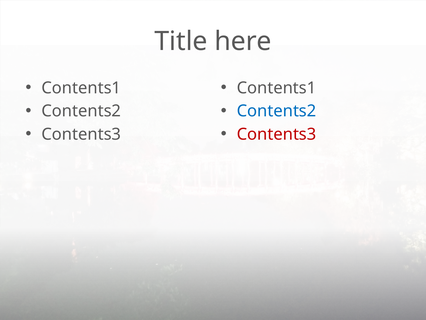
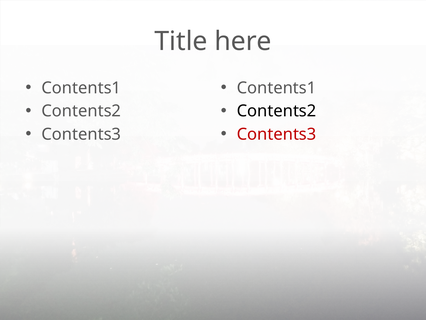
Contents2 at (277, 111) colour: blue -> black
